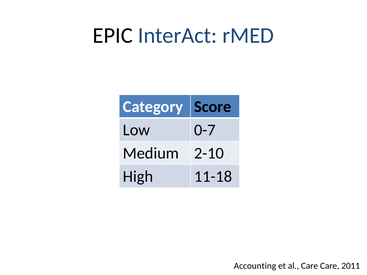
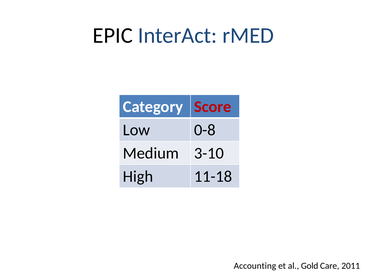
Score colour: black -> red
0-7: 0-7 -> 0-8
2-10: 2-10 -> 3-10
al Care: Care -> Gold
